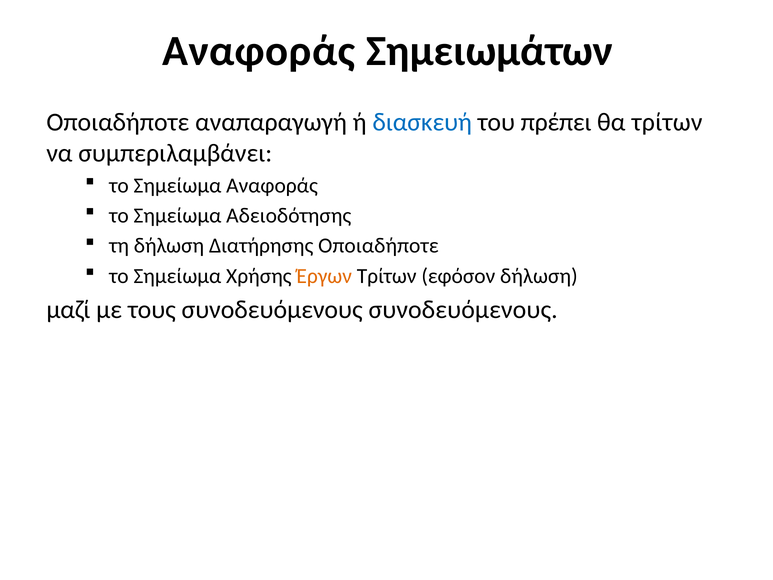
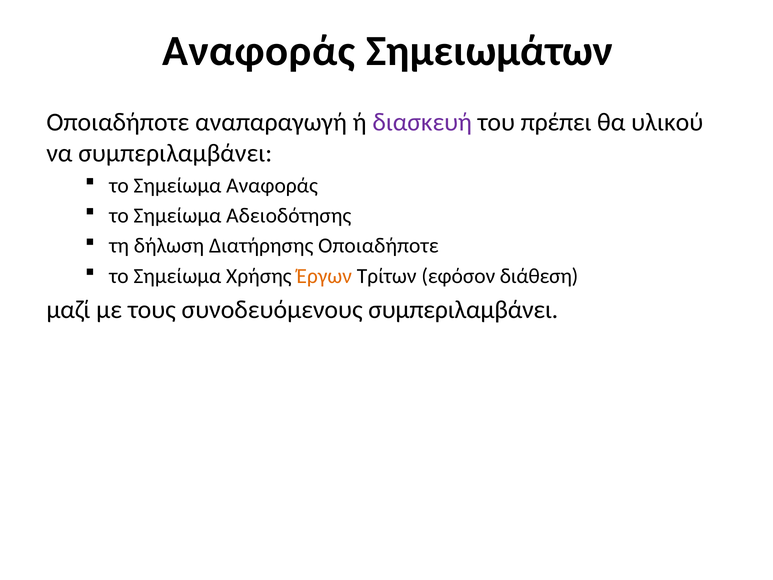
διασκευή colour: blue -> purple
θα τρίτων: τρίτων -> υλικού
εφόσον δήλωση: δήλωση -> διάθεση
συνοδευόμενους συνοδευόμενους: συνοδευόμενους -> συμπεριλαμβάνει
